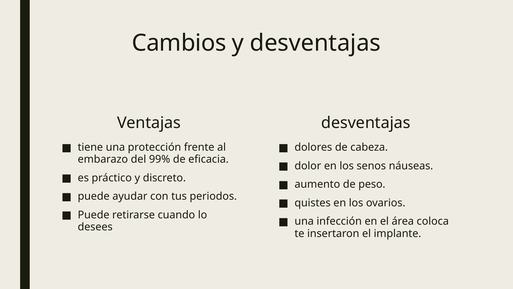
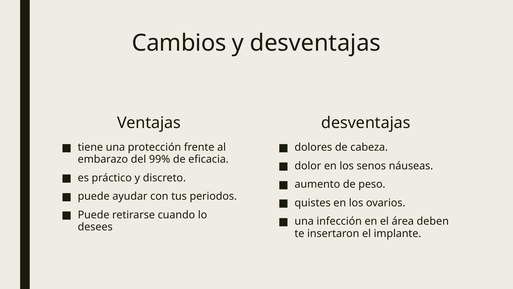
coloca: coloca -> deben
